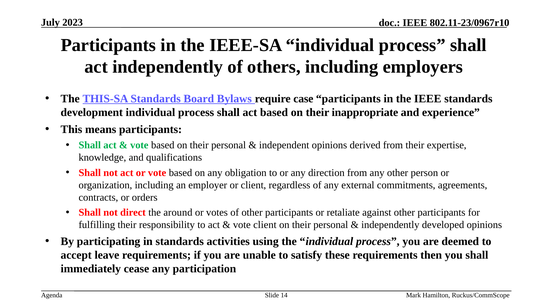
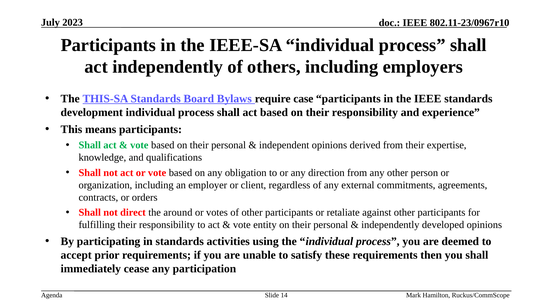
on their inappropriate: inappropriate -> responsibility
vote client: client -> entity
leave: leave -> prior
